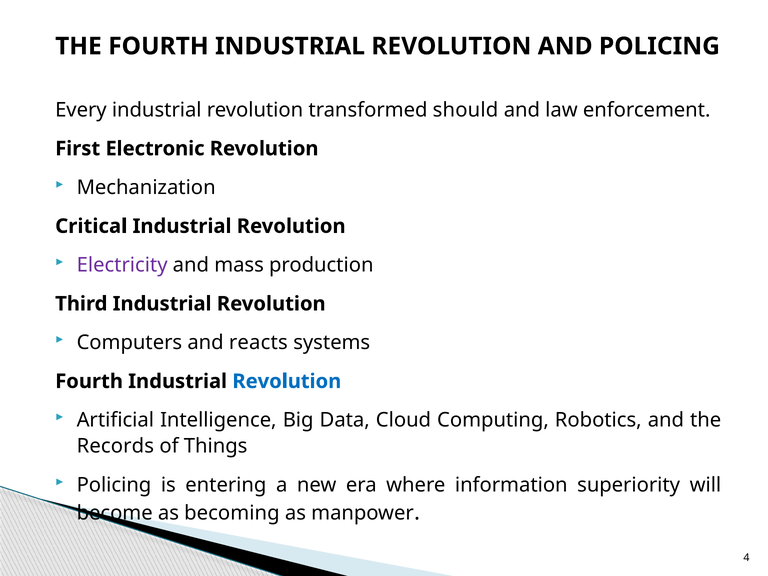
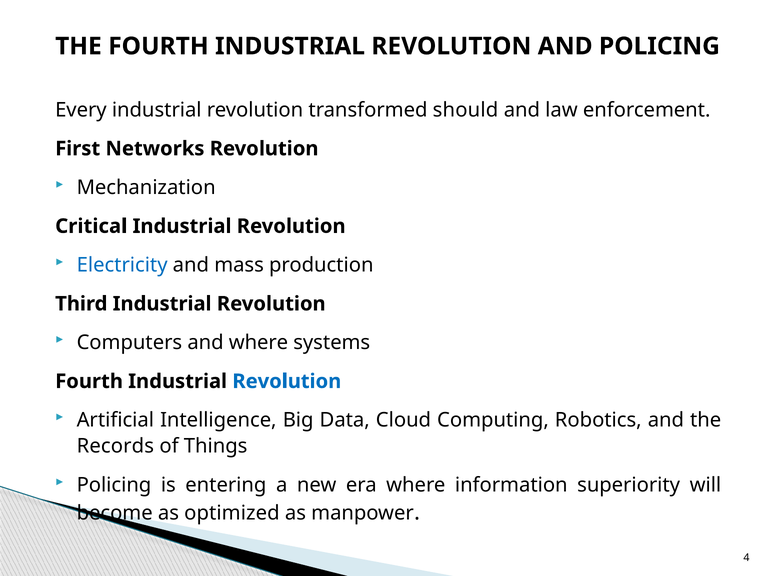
Electronic: Electronic -> Networks
Electricity colour: purple -> blue
and reacts: reacts -> where
becoming: becoming -> optimized
